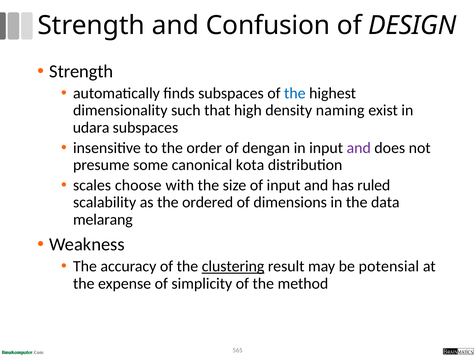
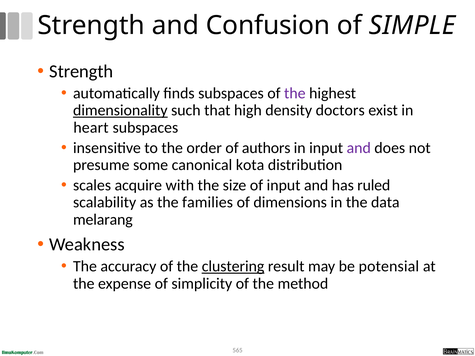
DESIGN: DESIGN -> SIMPLE
the at (295, 93) colour: blue -> purple
dimensionality underline: none -> present
naming: naming -> doctors
udara: udara -> heart
dengan: dengan -> authors
choose: choose -> acquire
ordered: ordered -> families
